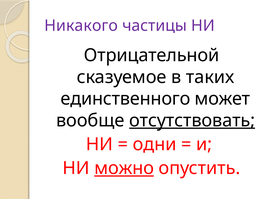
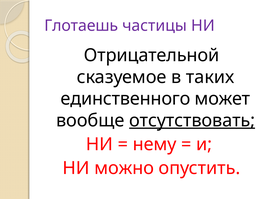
Никакого: Никакого -> Глотаешь
одни: одни -> нему
можно underline: present -> none
